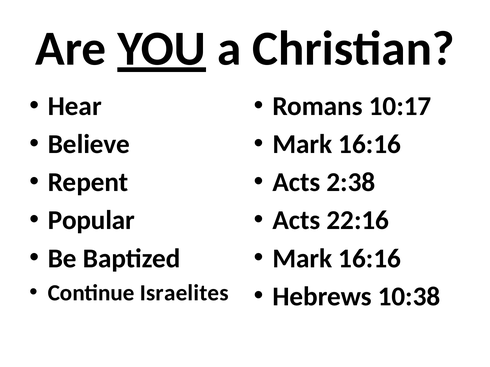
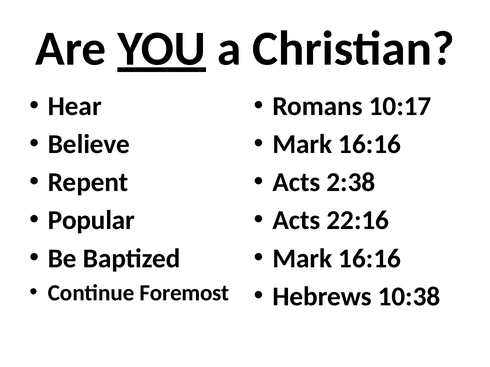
Israelites: Israelites -> Foremost
